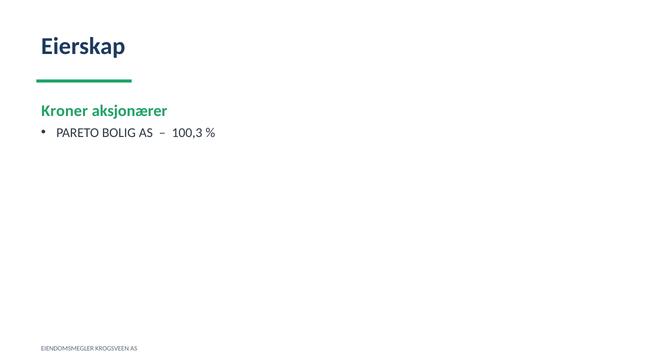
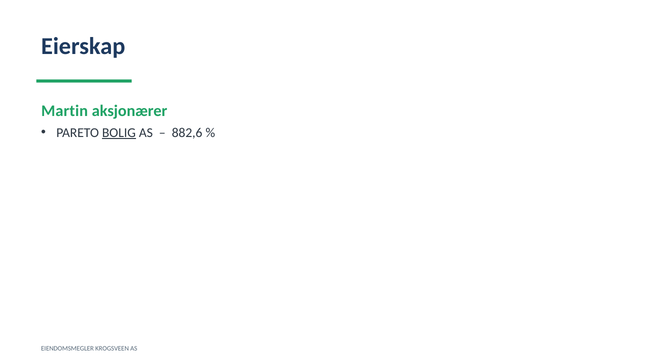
Kroner: Kroner -> Martin
BOLIG underline: none -> present
100,3: 100,3 -> 882,6
